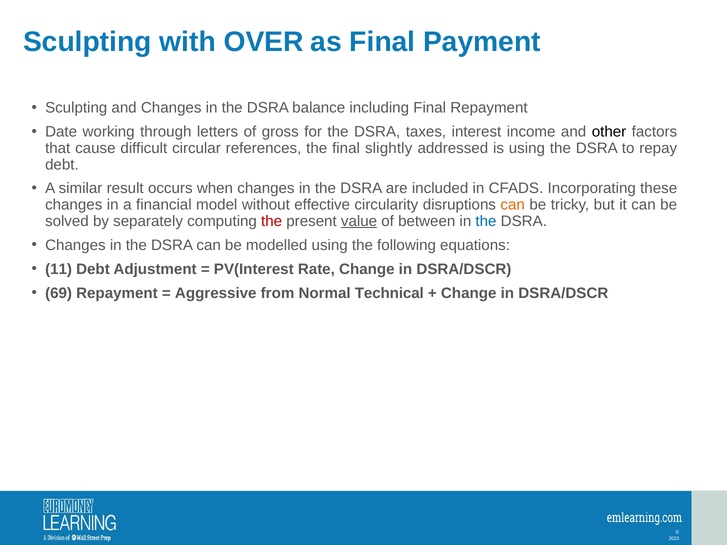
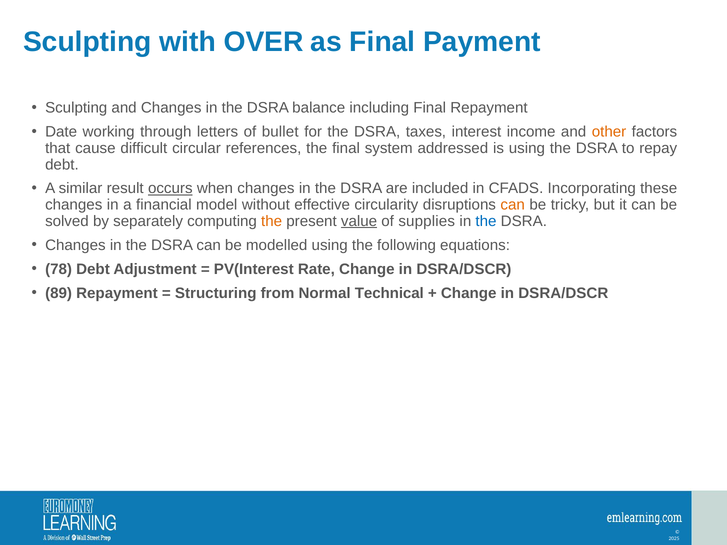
gross: gross -> bullet
other colour: black -> orange
slightly: slightly -> system
occurs underline: none -> present
the at (272, 221) colour: red -> orange
between: between -> supplies
11: 11 -> 78
69: 69 -> 89
Aggressive: Aggressive -> Structuring
